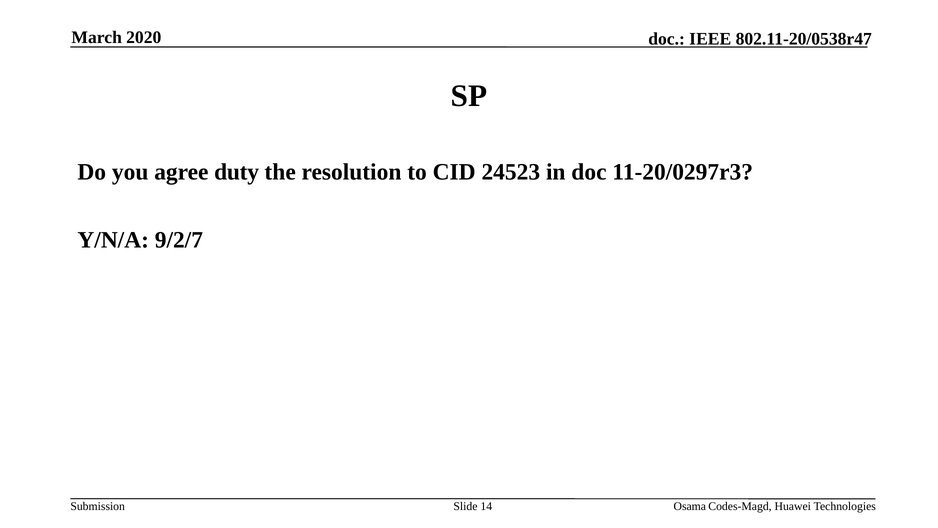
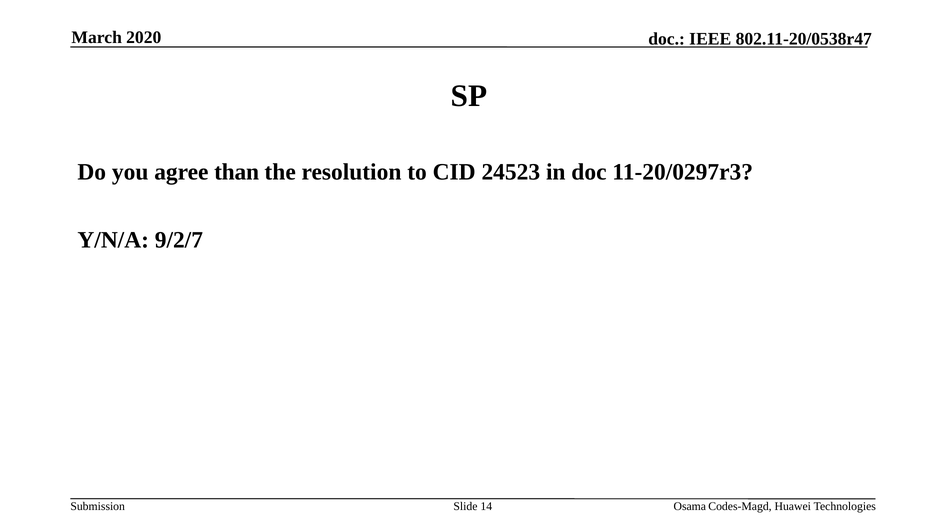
duty: duty -> than
